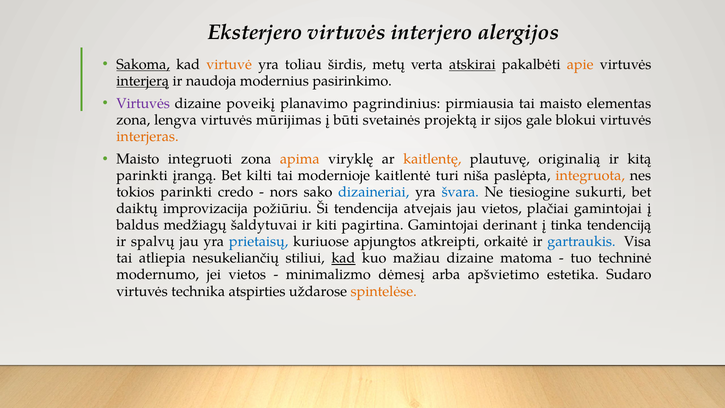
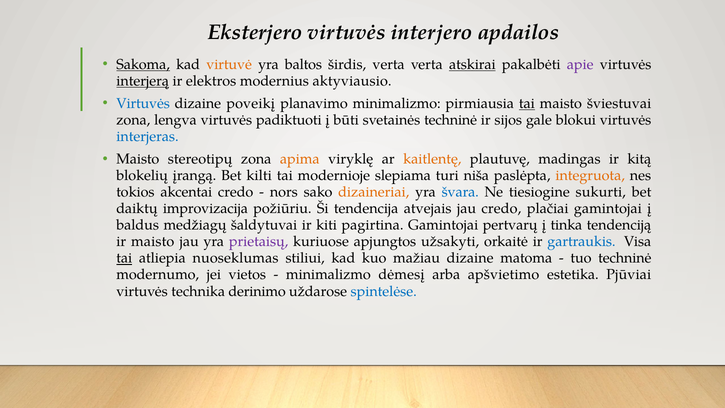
alergijos: alergijos -> apdailos
toliau: toliau -> baltos
širdis metų: metų -> verta
apie colour: orange -> purple
naudoja: naudoja -> elektros
pasirinkimo: pasirinkimo -> aktyviausio
Virtuvės at (143, 104) colour: purple -> blue
planavimo pagrindinius: pagrindinius -> minimalizmo
tai at (527, 104) underline: none -> present
elementas: elementas -> šviestuvai
mūrijimas: mūrijimas -> padiktuoti
svetainės projektą: projektą -> techninė
interjeras colour: orange -> blue
integruoti: integruoti -> stereotipų
originalią: originalią -> madingas
parinkti at (142, 176): parinkti -> blokelių
kaitlentė: kaitlentė -> slepiama
tokios parinkti: parinkti -> akcentai
dizaineriai colour: blue -> orange
jau vietos: vietos -> credo
derinant: derinant -> pertvarų
ir spalvų: spalvų -> maisto
prietaisų colour: blue -> purple
atkreipti: atkreipti -> užsakyti
tai at (124, 258) underline: none -> present
nesukeliančių: nesukeliančių -> nuoseklumas
kad at (343, 258) underline: present -> none
Sudaro: Sudaro -> Pjūviai
atspirties: atspirties -> derinimo
spintelėse colour: orange -> blue
